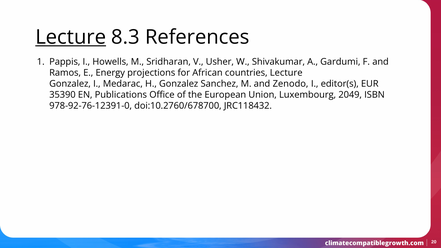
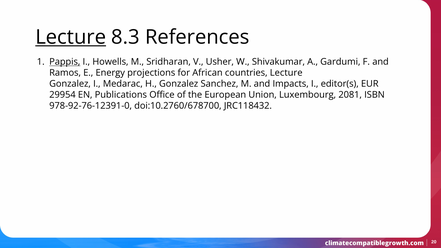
Pappis underline: none -> present
Zenodo: Zenodo -> Impacts
35390: 35390 -> 29954
2049: 2049 -> 2081
